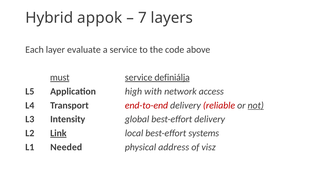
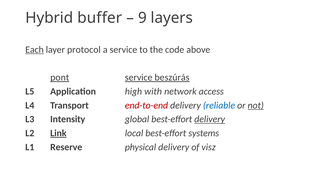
appok: appok -> buffer
7: 7 -> 9
Each underline: none -> present
evaluate: evaluate -> protocol
must: must -> pont
definiálja: definiálja -> beszúrás
reliable colour: red -> blue
delivery at (210, 119) underline: none -> present
Needed: Needed -> Reserve
physical address: address -> delivery
